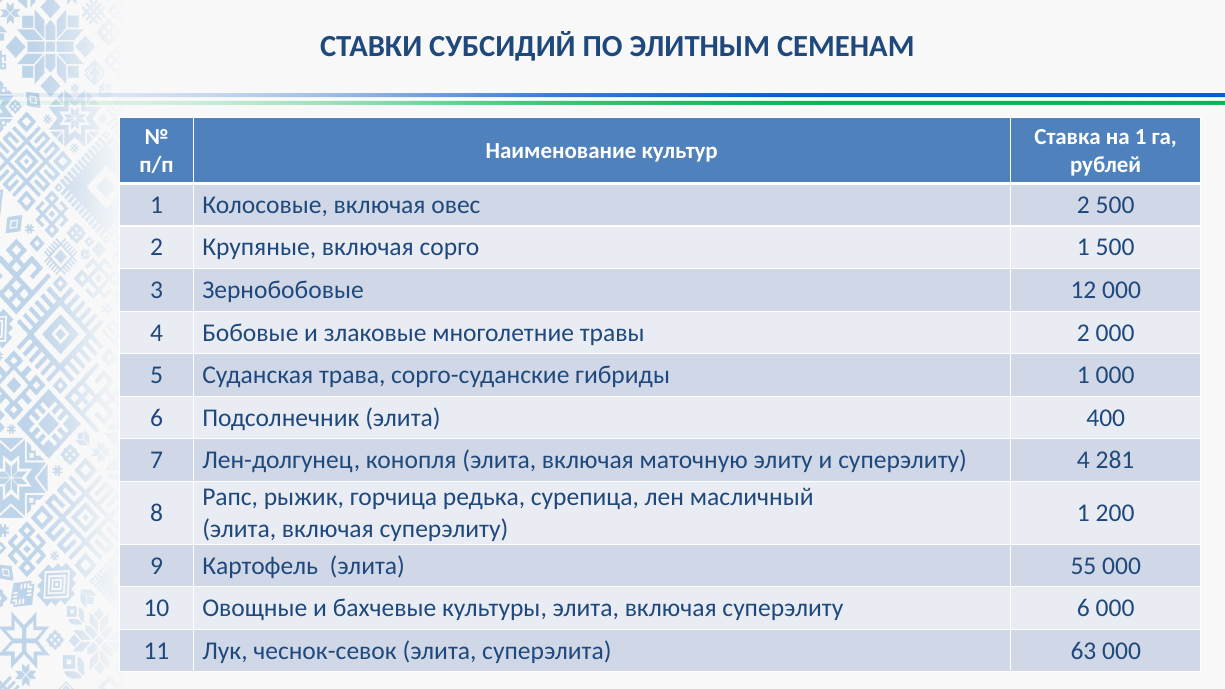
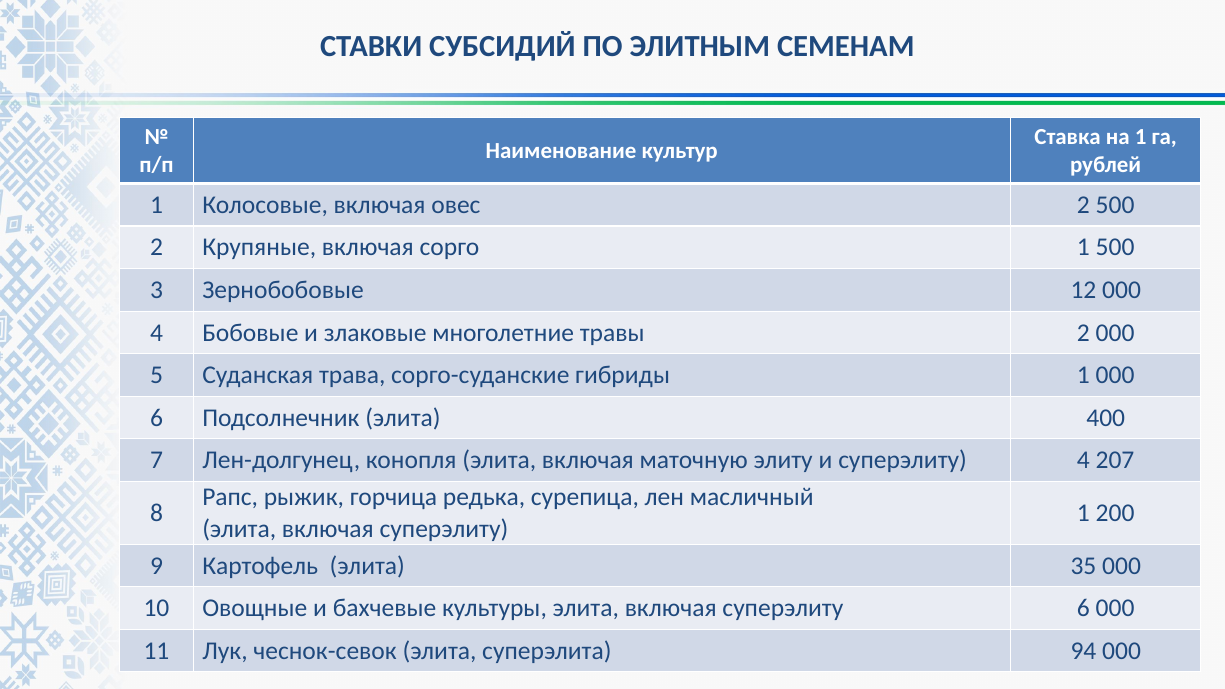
281: 281 -> 207
55: 55 -> 35
63: 63 -> 94
